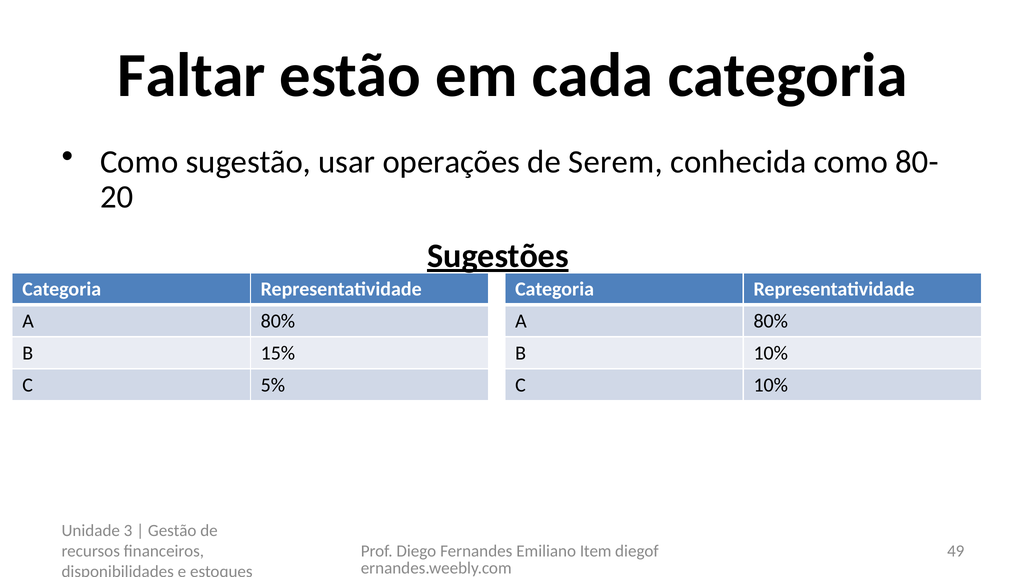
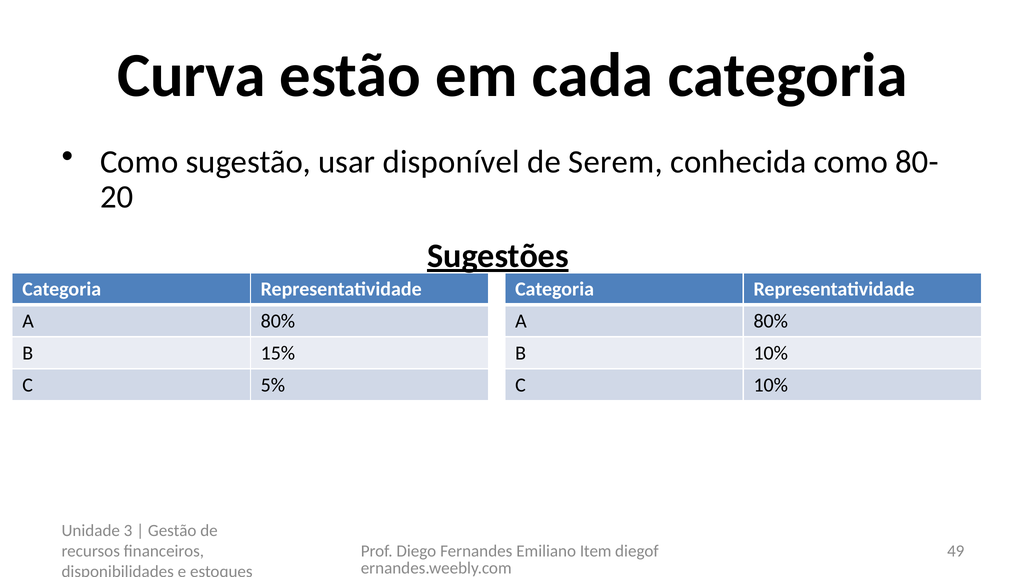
Faltar: Faltar -> Curva
operações: operações -> disponível
